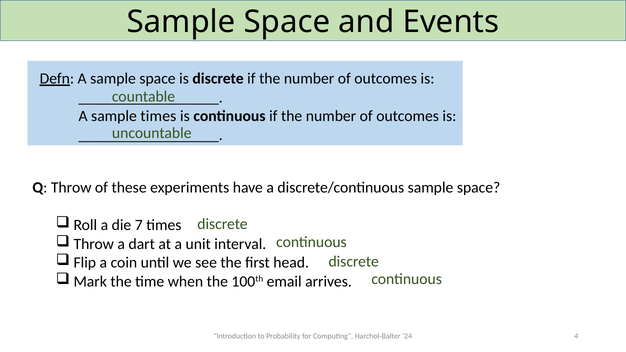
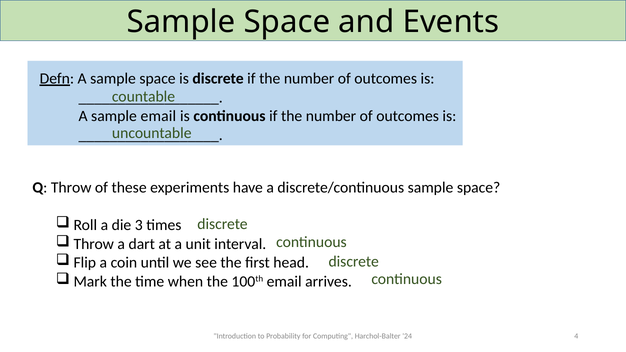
sample times: times -> email
7: 7 -> 3
